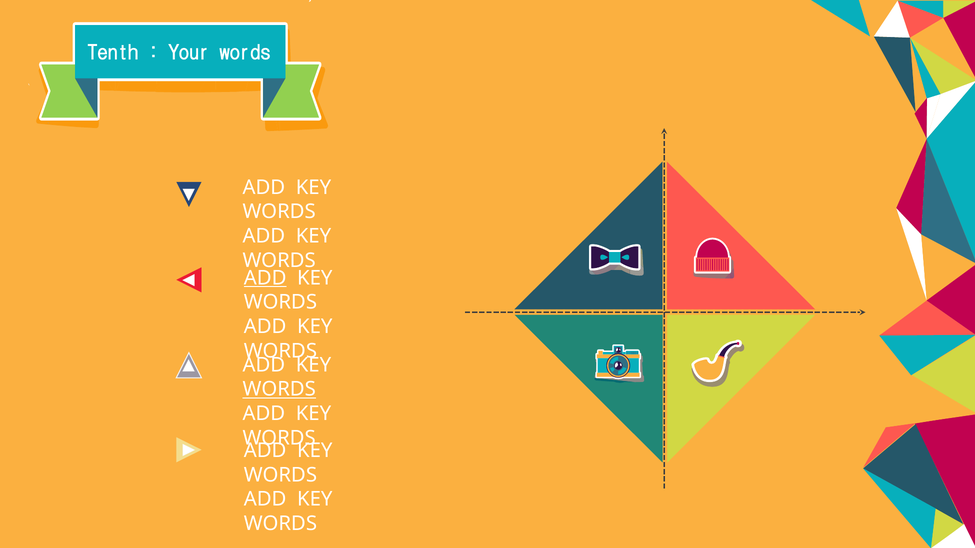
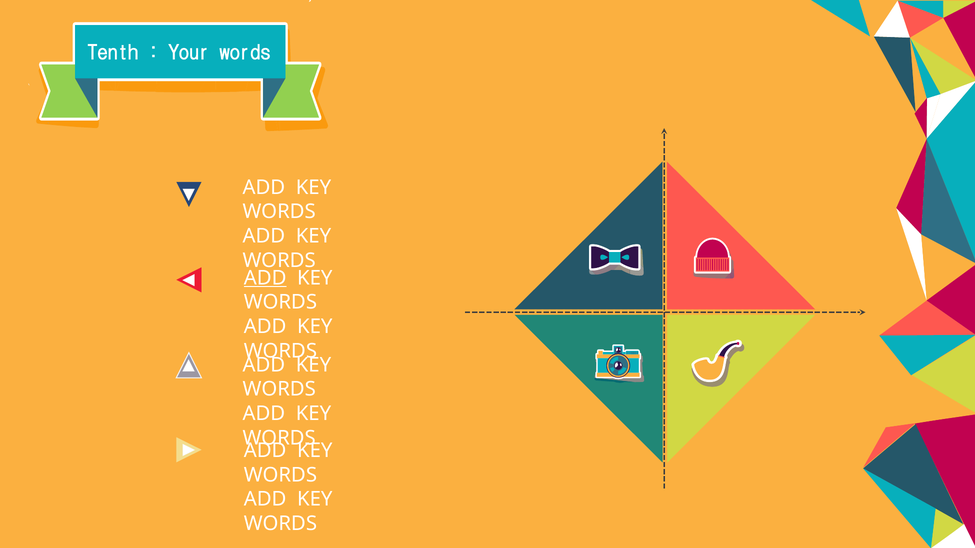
WORDS at (279, 390) underline: present -> none
